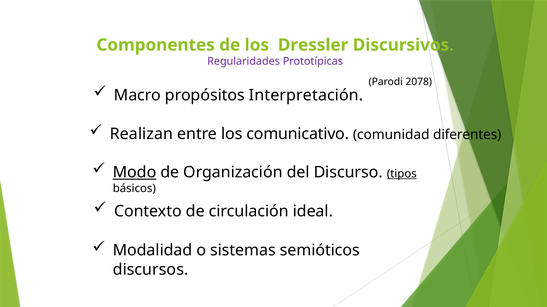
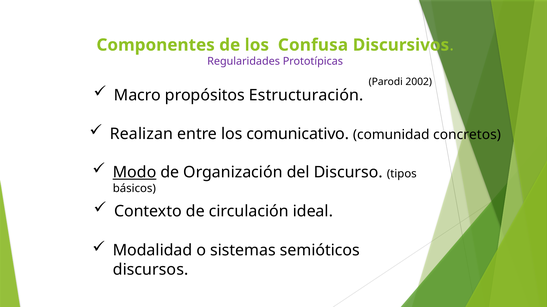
Dressler: Dressler -> Confusa
2078: 2078 -> 2002
Interpretación: Interpretación -> Estructuración
diferentes: diferentes -> concretos
tipos underline: present -> none
